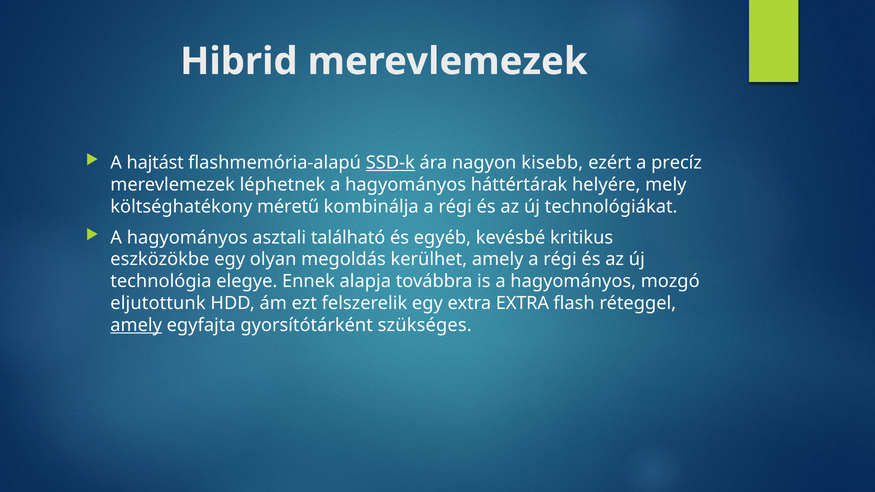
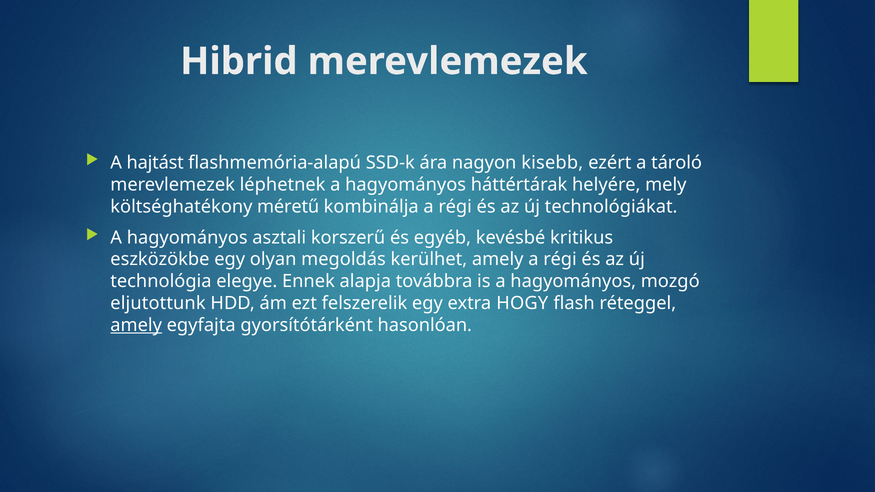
SSD-k underline: present -> none
precíz: precíz -> tároló
található: található -> korszerű
extra EXTRA: EXTRA -> HOGY
szükséges: szükséges -> hasonlóan
